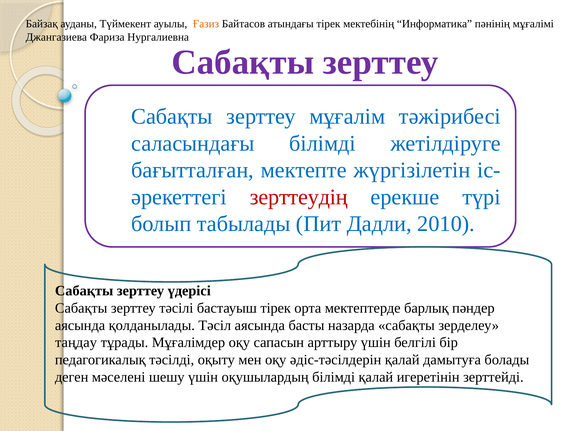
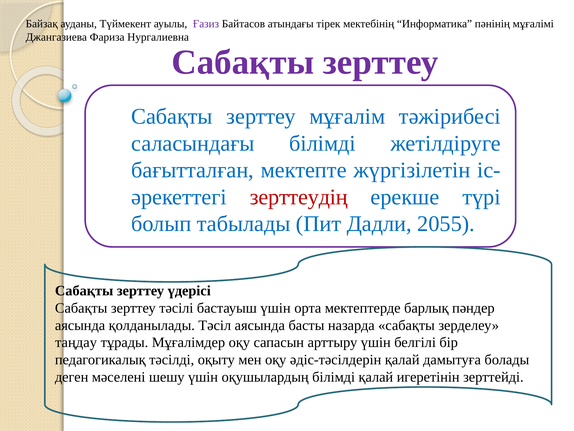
Ғазиз colour: orange -> purple
2010: 2010 -> 2055
бастауыш тірек: тірек -> үшін
